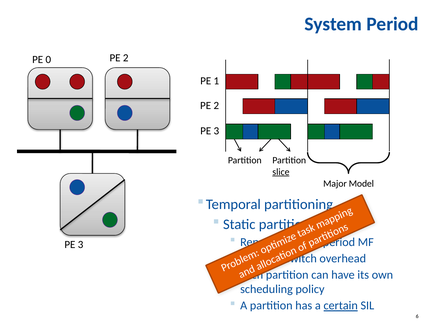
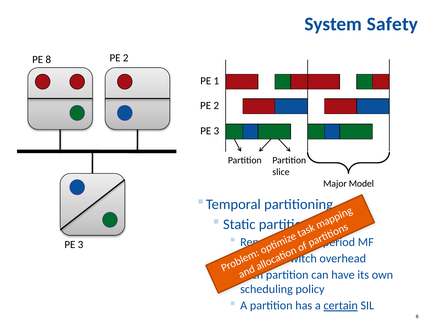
System Period: Period -> Safety
0: 0 -> 8
slice underline: present -> none
